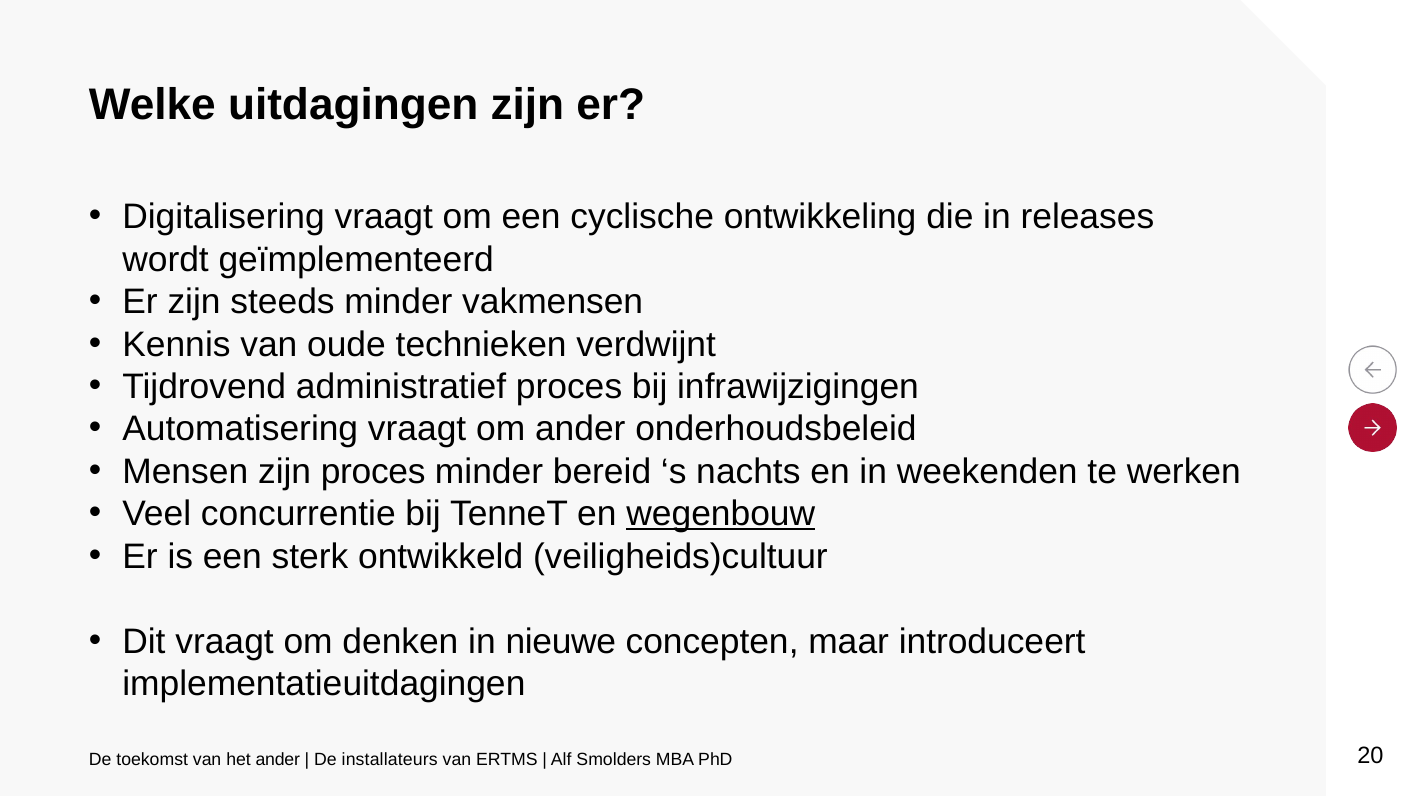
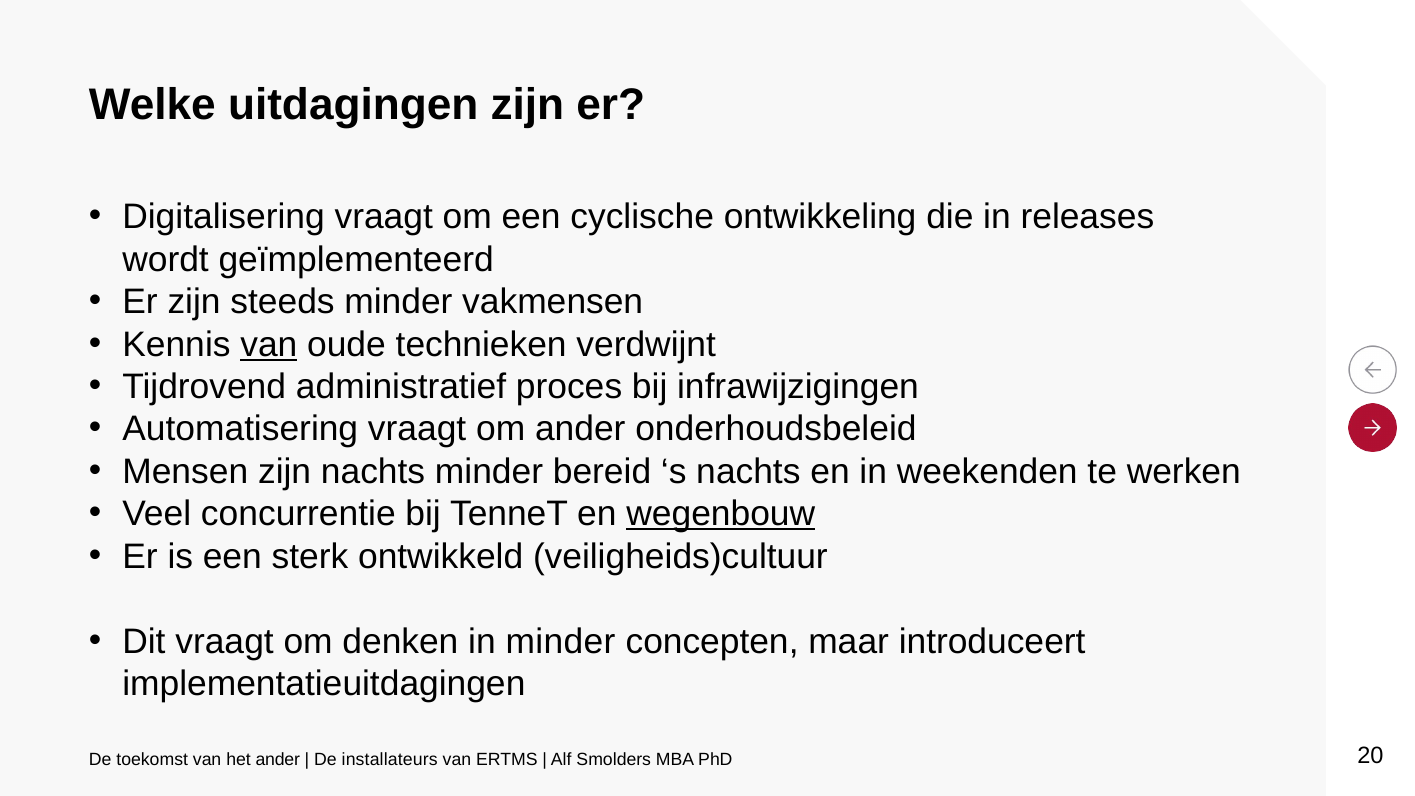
van at (269, 344) underline: none -> present
zijn proces: proces -> nachts
in nieuwe: nieuwe -> minder
